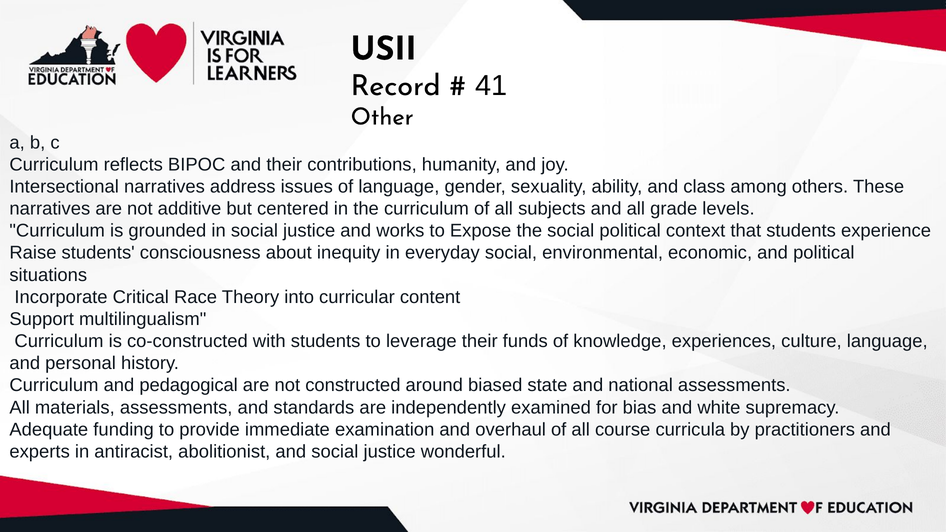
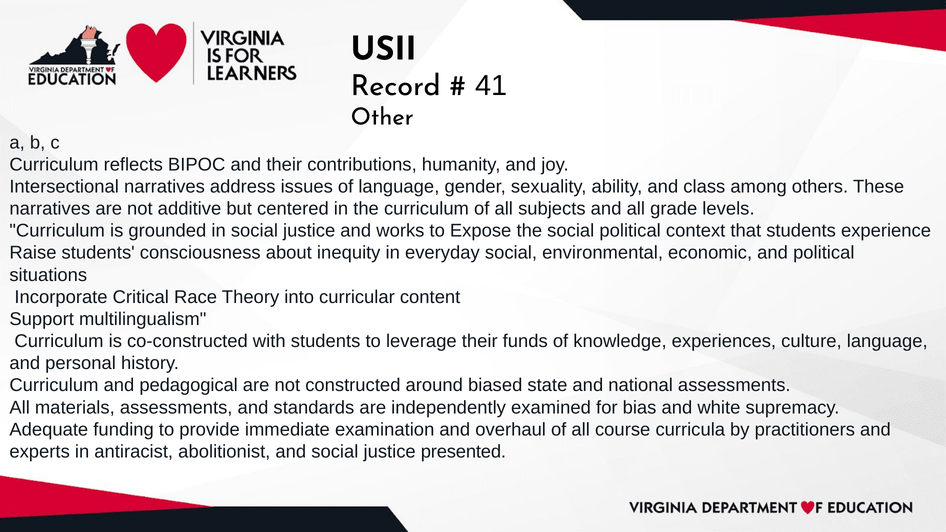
wonderful: wonderful -> presented
